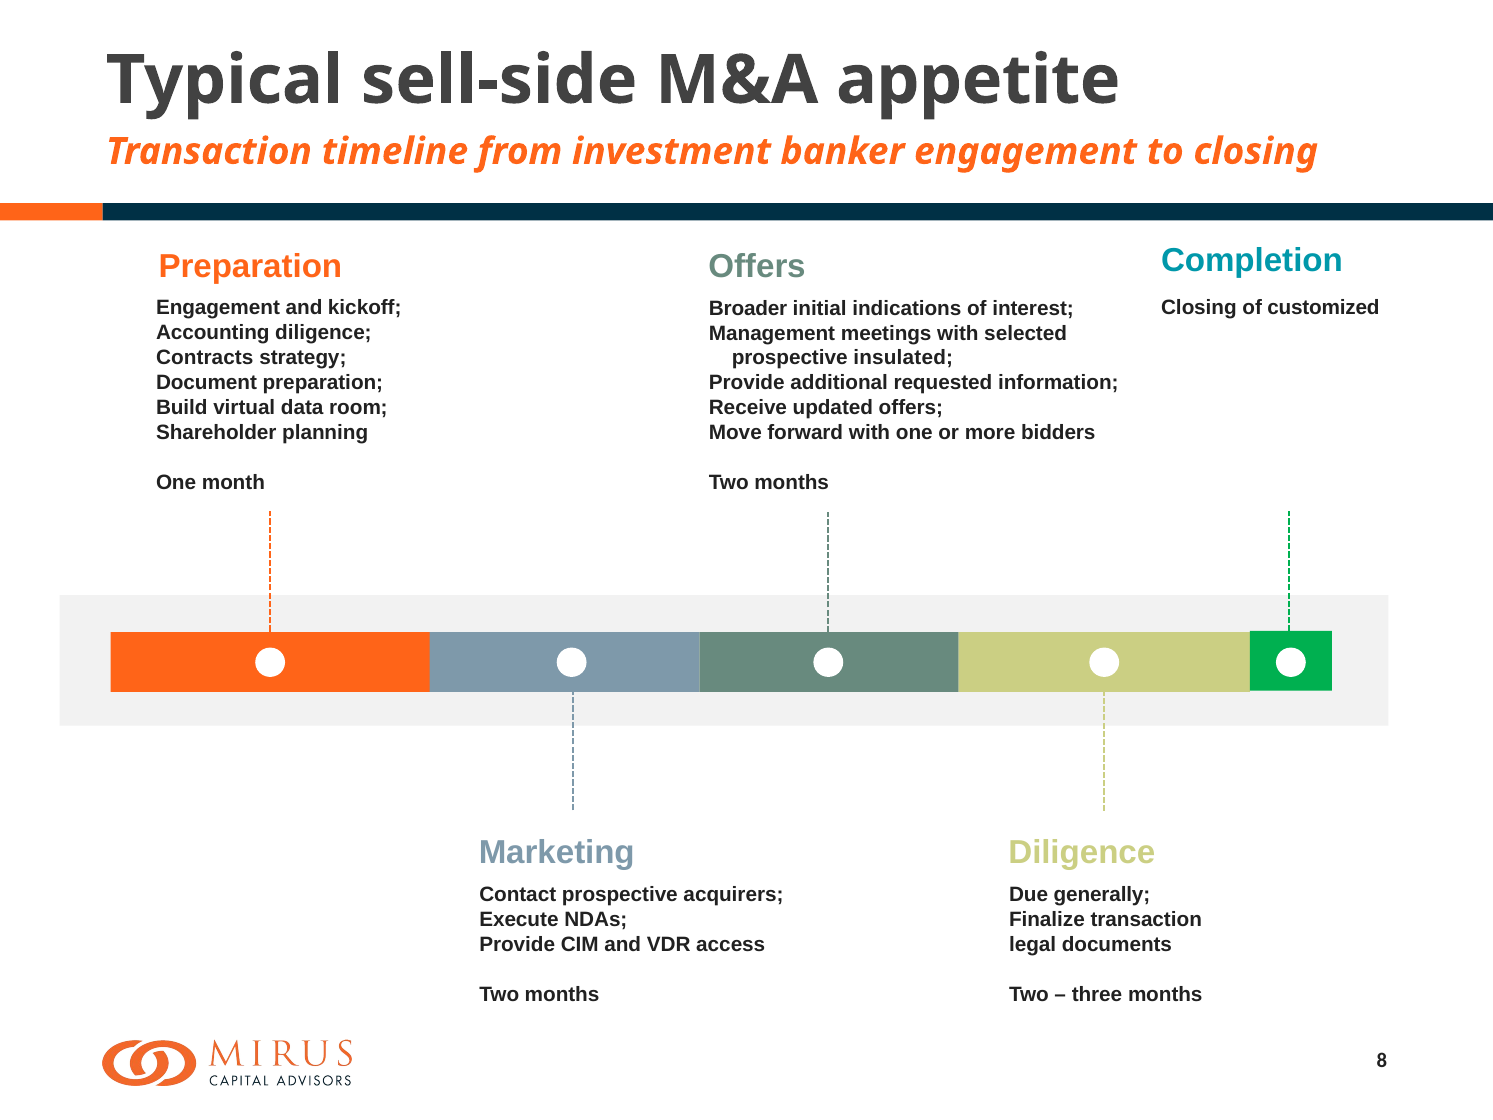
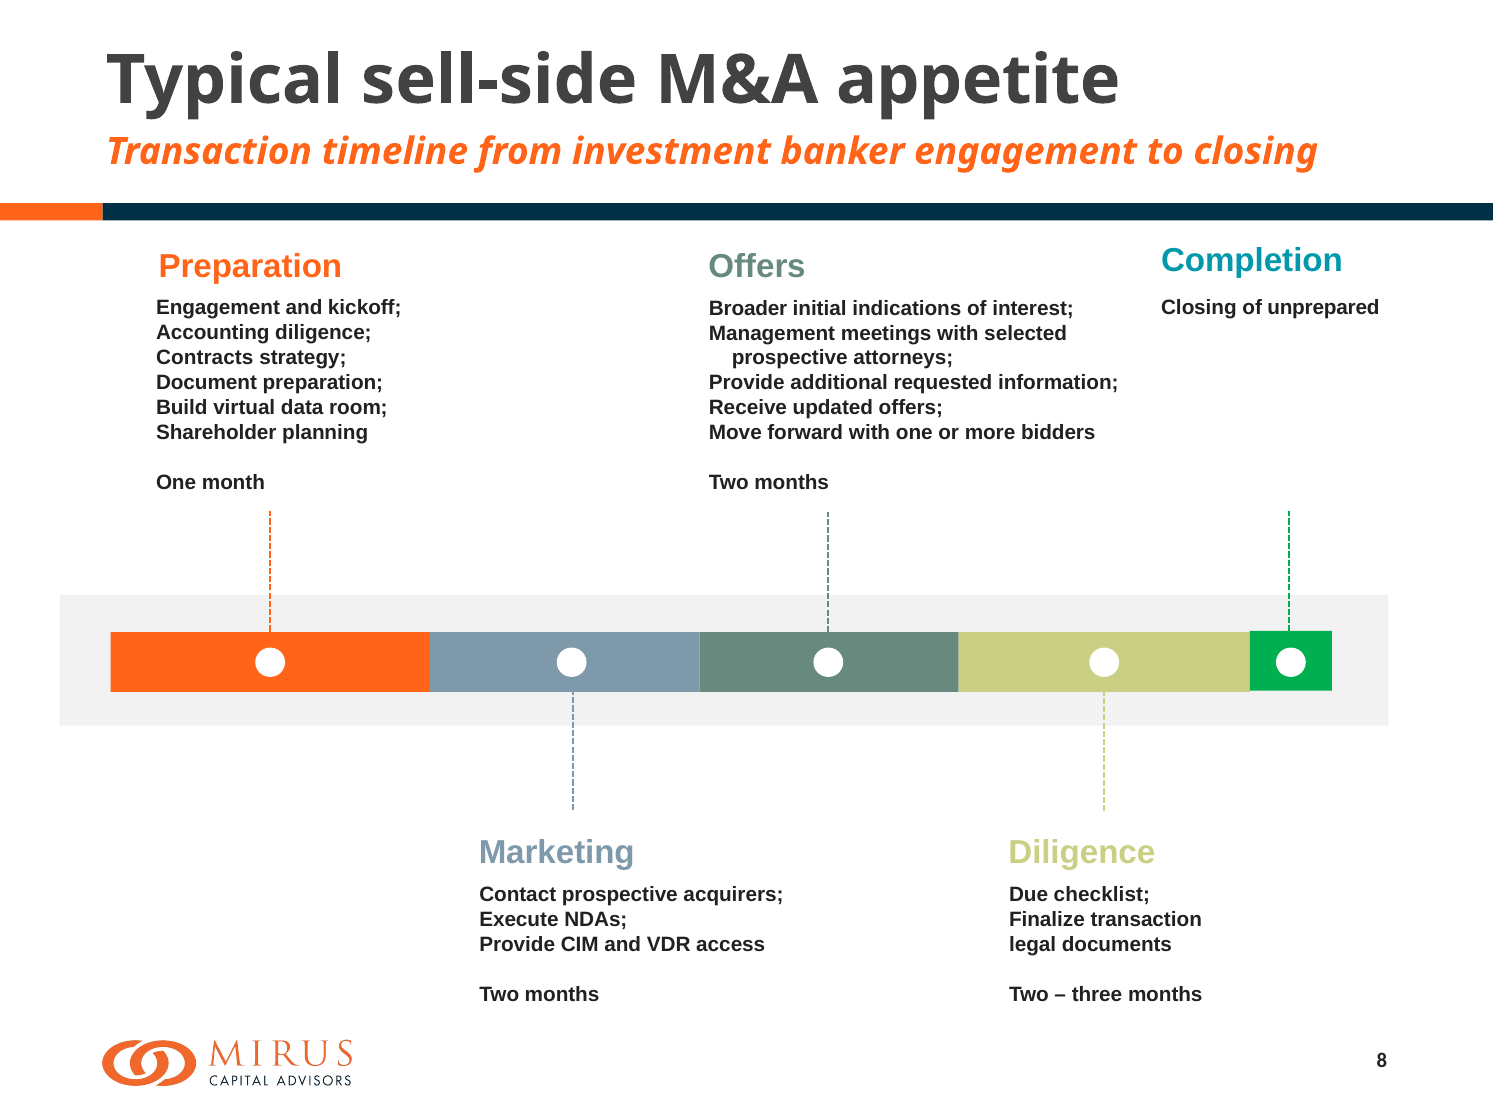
customized: customized -> unprepared
insulated: insulated -> attorneys
generally: generally -> checklist
